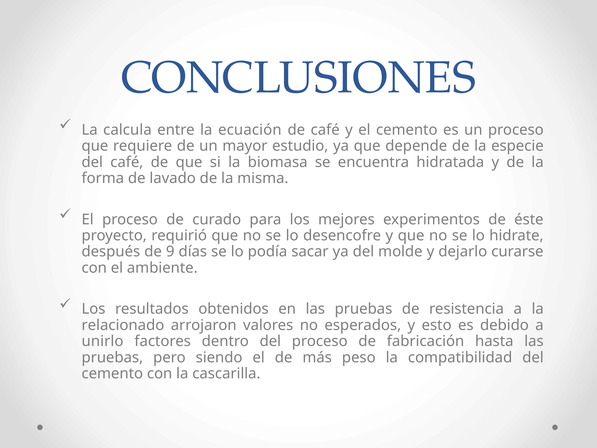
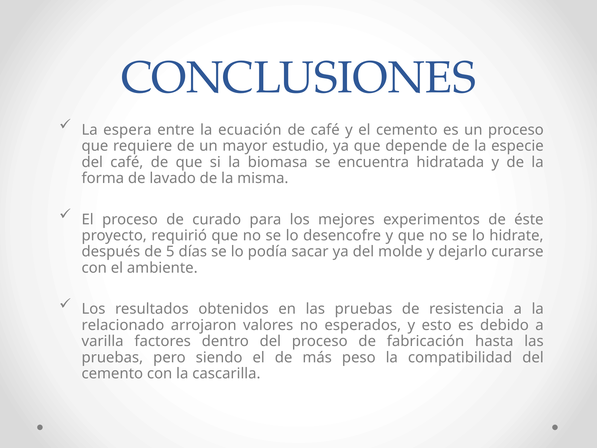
calcula: calcula -> espera
9: 9 -> 5
unirlo: unirlo -> varilla
